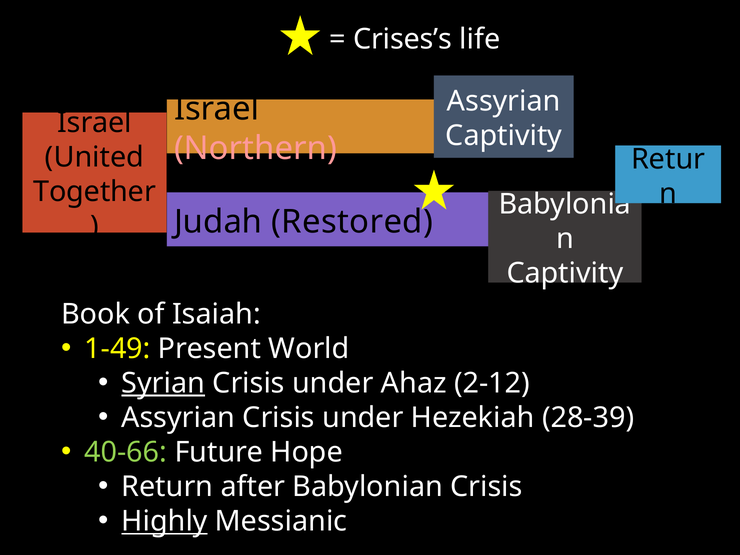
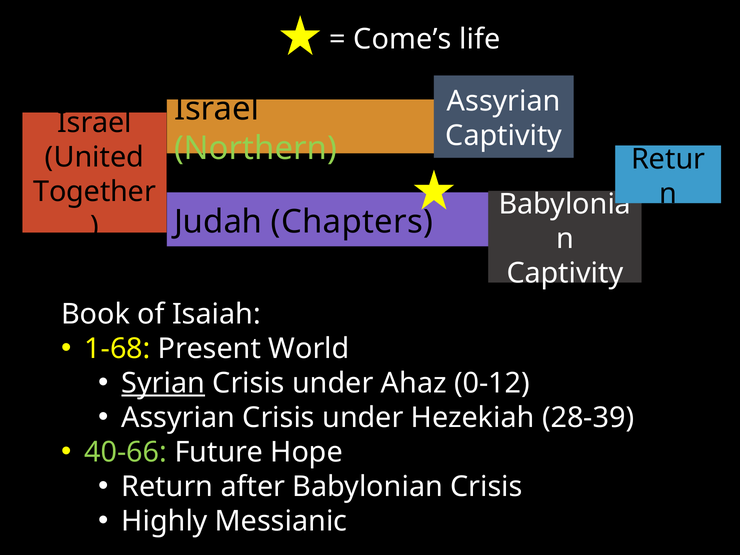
Crises’s: Crises’s -> Come’s
Northern colour: pink -> light green
Restored: Restored -> Chapters
1-49: 1-49 -> 1-68
2-12: 2-12 -> 0-12
Highly underline: present -> none
